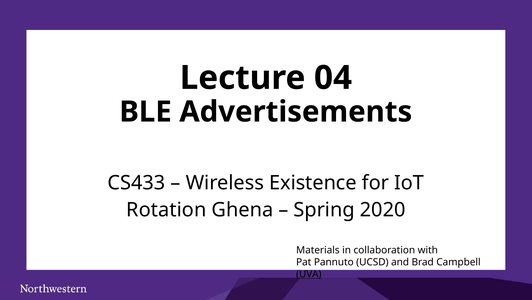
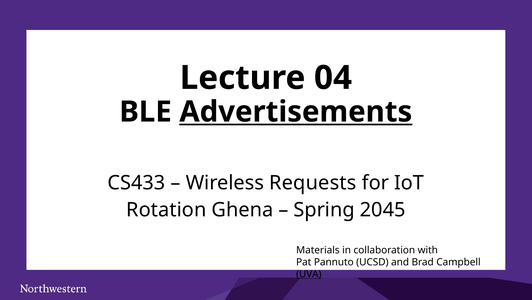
Advertisements underline: none -> present
Existence: Existence -> Requests
2020: 2020 -> 2045
